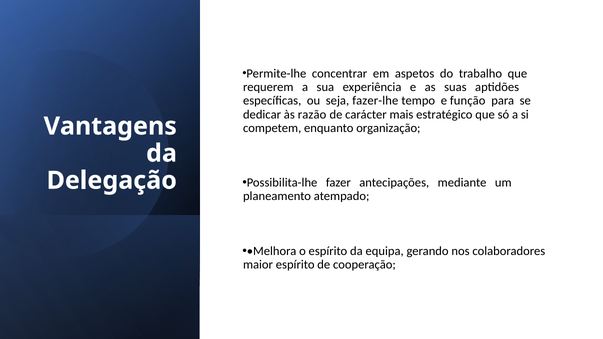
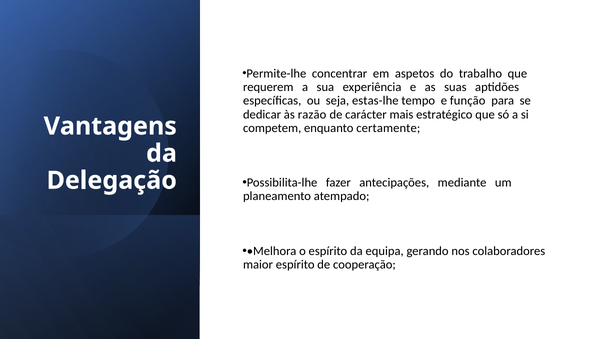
fazer-lhe: fazer-lhe -> estas-lhe
organização: organização -> certamente
